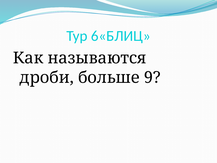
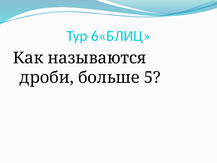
9: 9 -> 5
